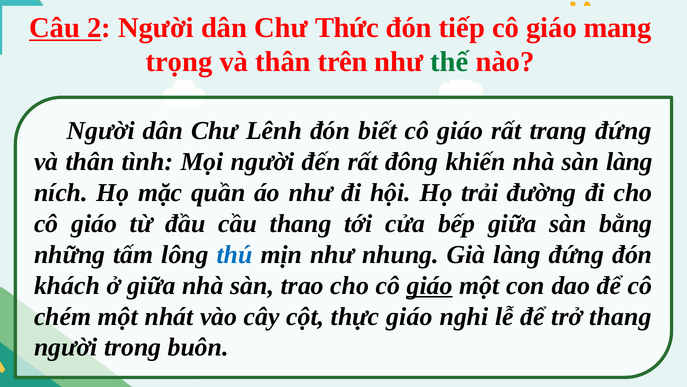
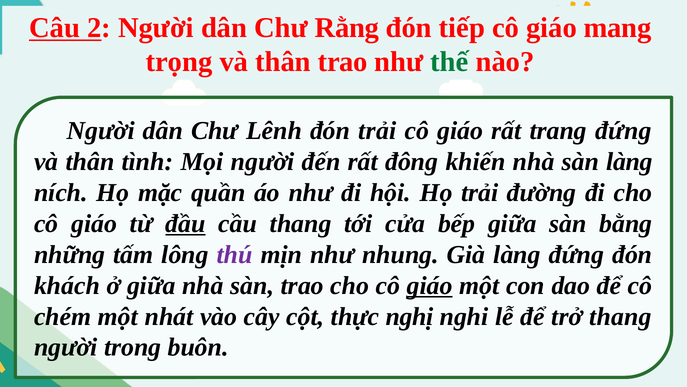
Thức: Thức -> Rằng
thân trên: trên -> trao
đón biết: biết -> trải
đầu underline: none -> present
thú colour: blue -> purple
thực giáo: giáo -> nghị
